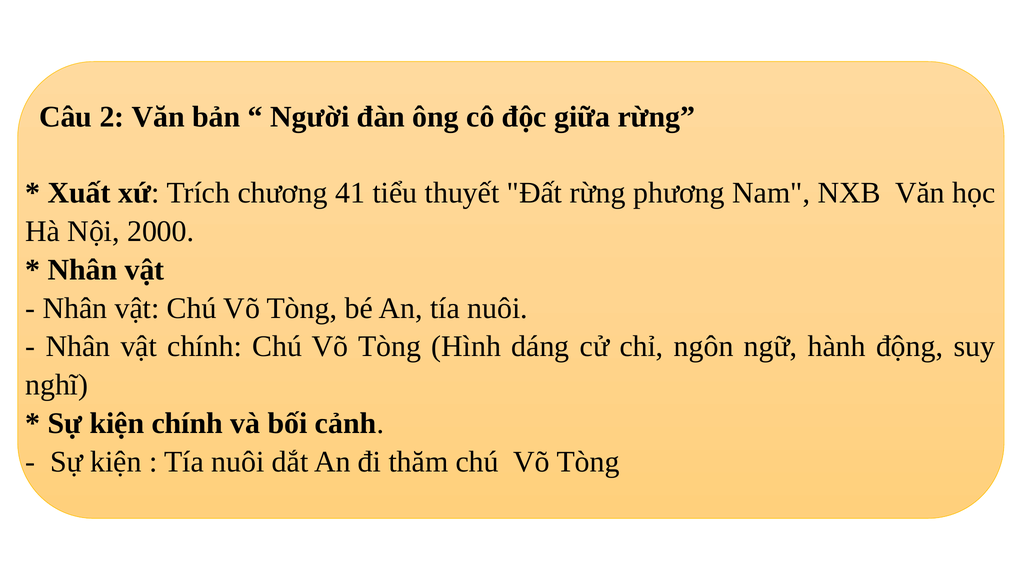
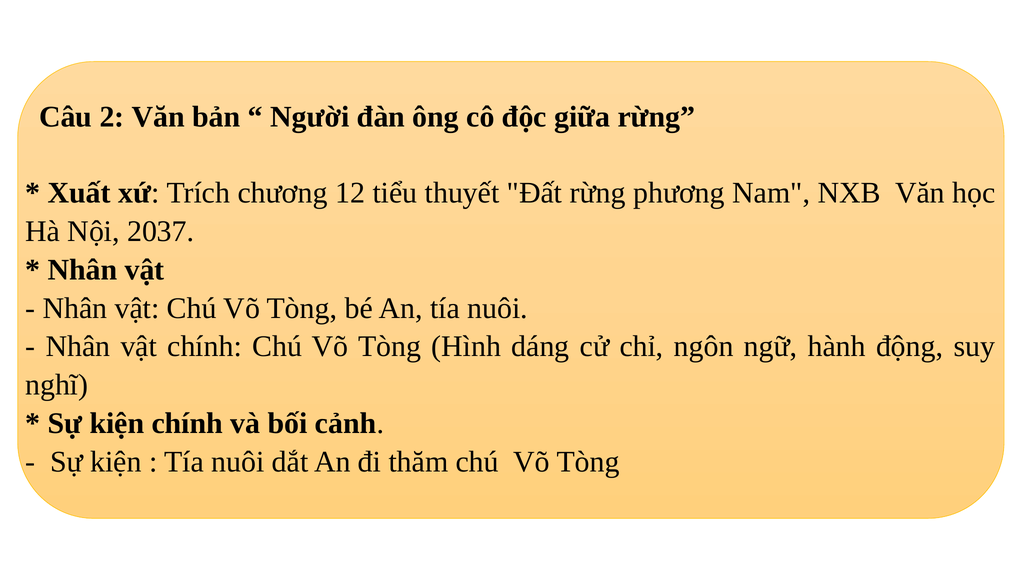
41: 41 -> 12
2000: 2000 -> 2037
